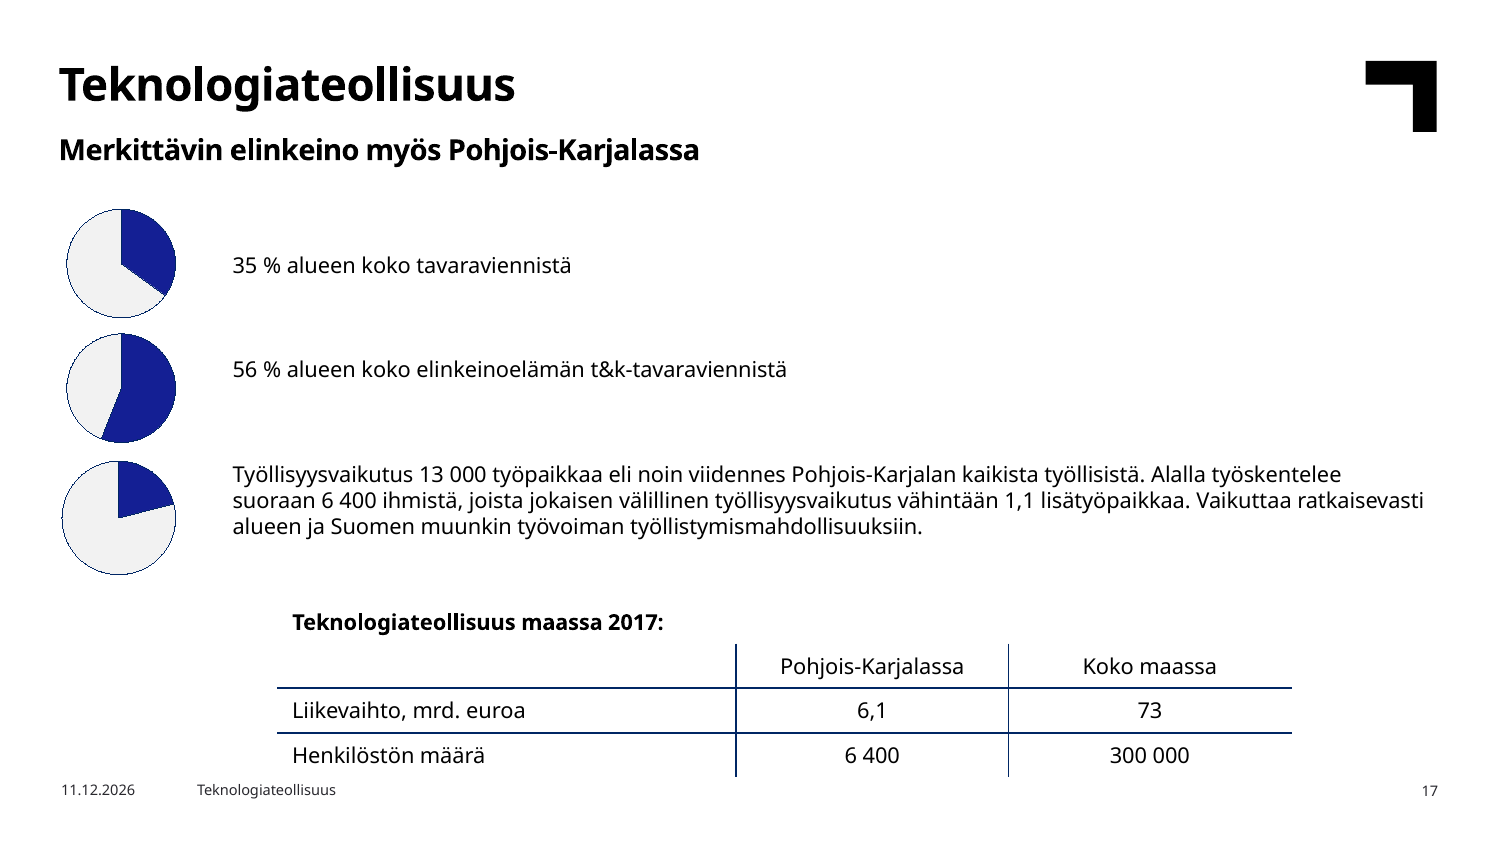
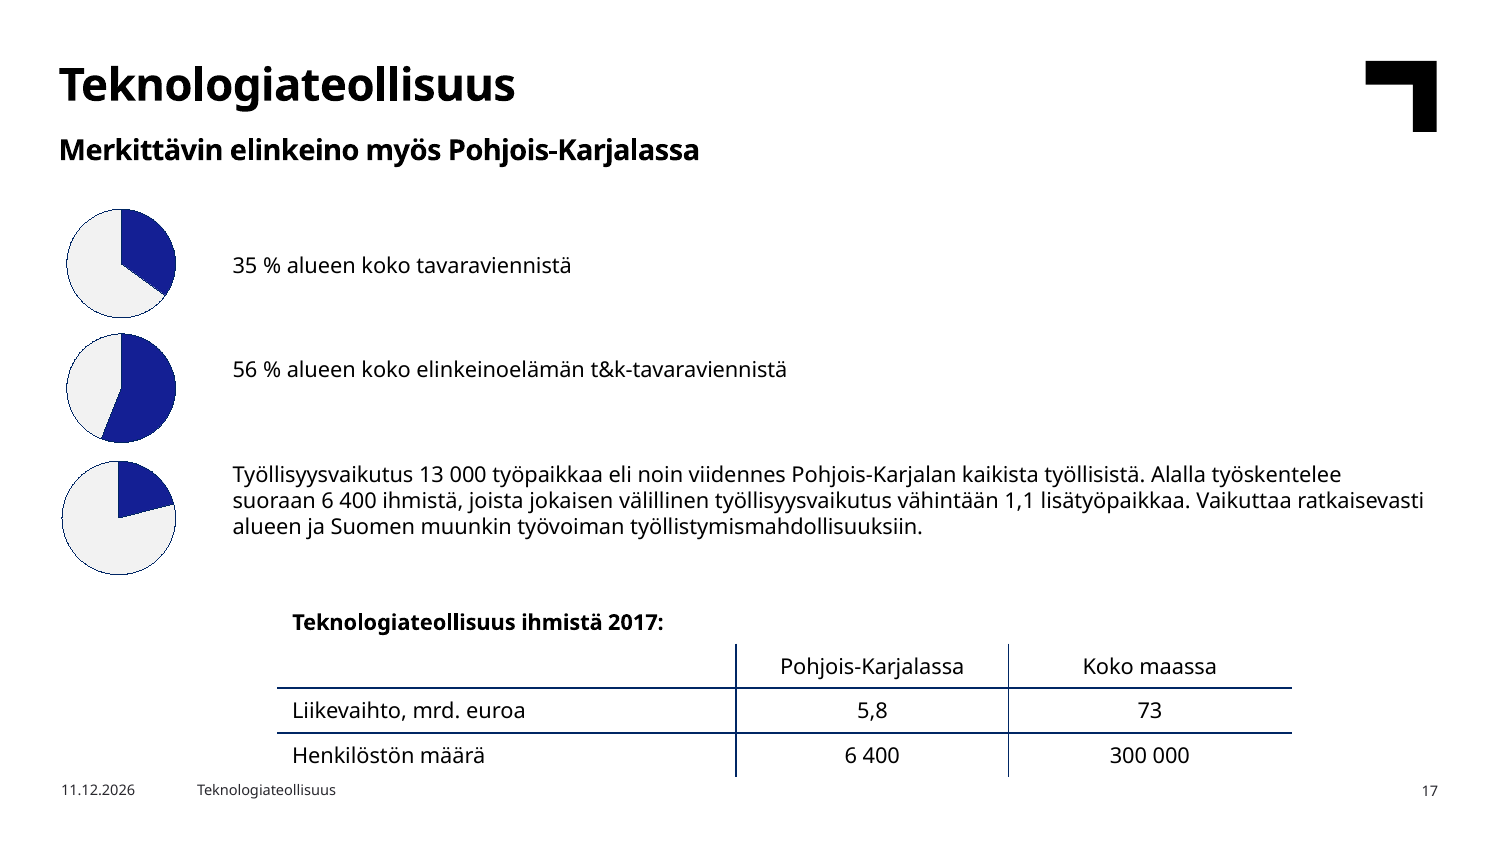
Teknologiateollisuus maassa: maassa -> ihmistä
6,1: 6,1 -> 5,8
